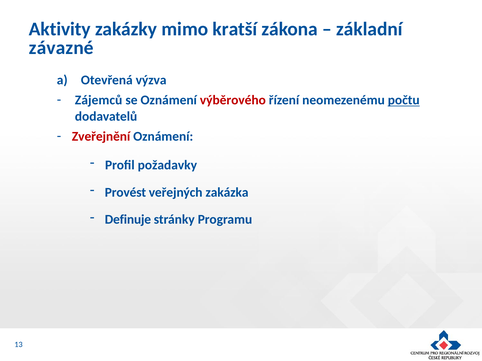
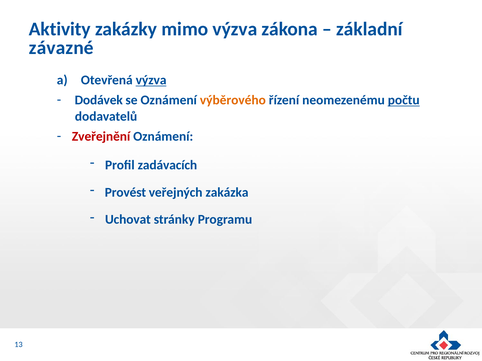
mimo kratší: kratší -> výzva
výzva at (151, 80) underline: none -> present
Zájemců: Zájemců -> Dodávek
výběrového colour: red -> orange
požadavky: požadavky -> zadávacích
Definuje: Definuje -> Uchovat
